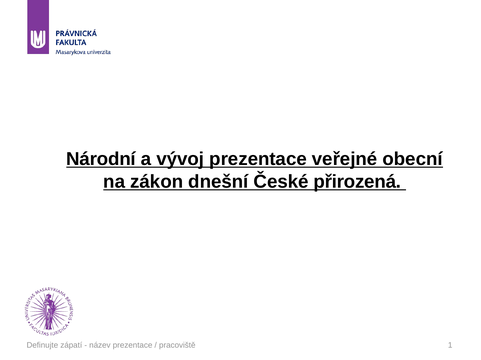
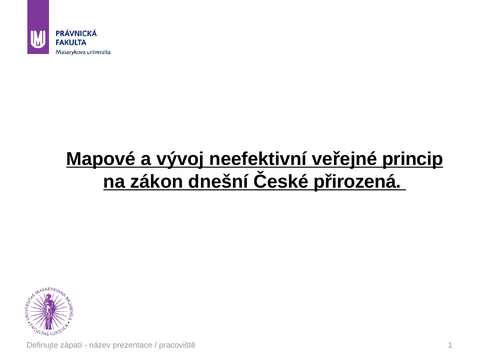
Národní: Národní -> Mapové
vývoj prezentace: prezentace -> neefektivní
obecní: obecní -> princip
